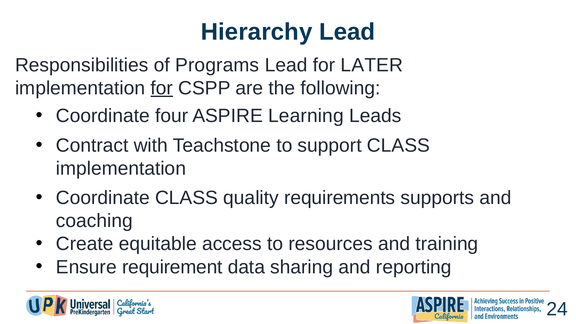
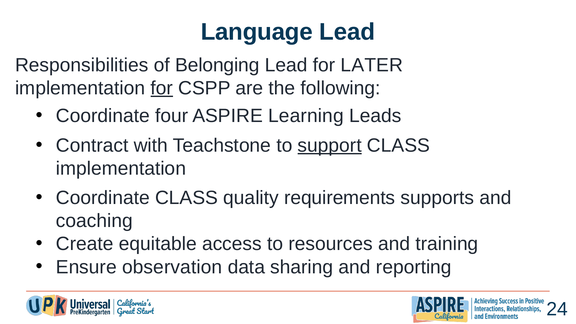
Hierarchy: Hierarchy -> Language
Programs: Programs -> Belonging
support underline: none -> present
requirement: requirement -> observation
